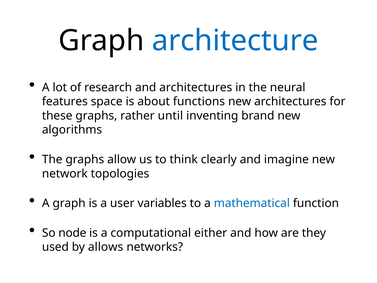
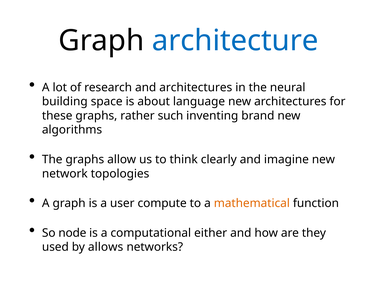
features: features -> building
functions: functions -> language
until: until -> such
variables: variables -> compute
mathematical colour: blue -> orange
